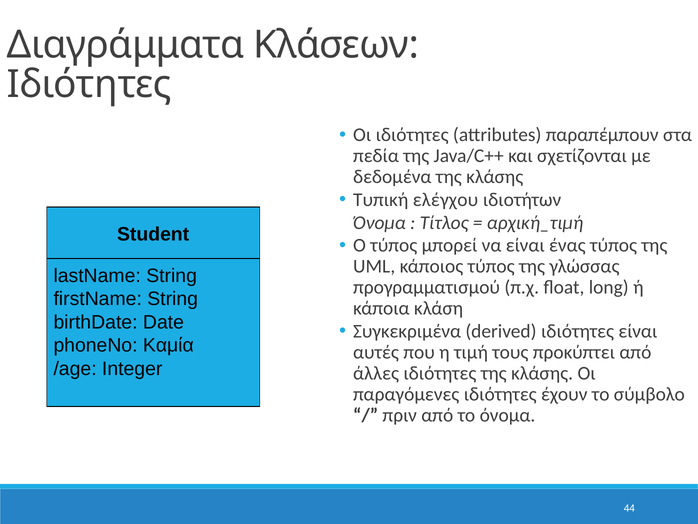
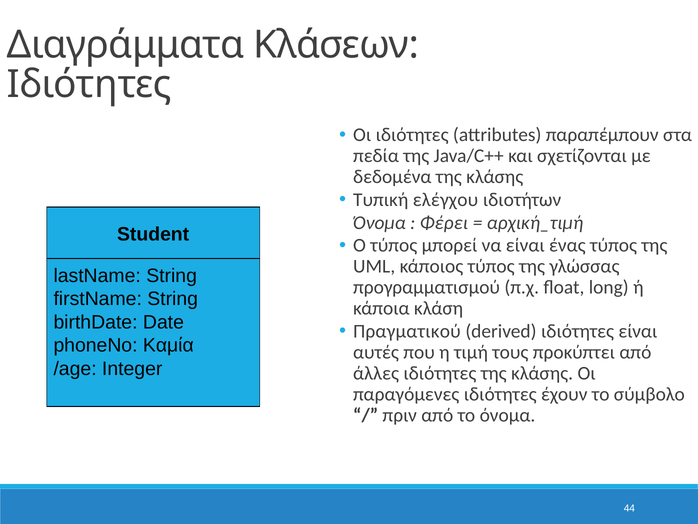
Τίτλος: Τίτλος -> Φέρει
Συγκεκριμένα: Συγκεκριμένα -> Πραγματικού
